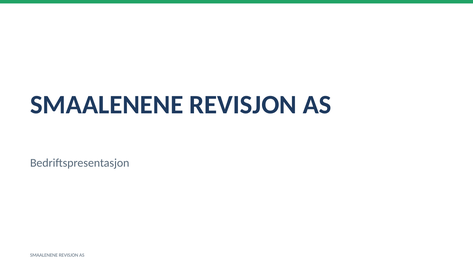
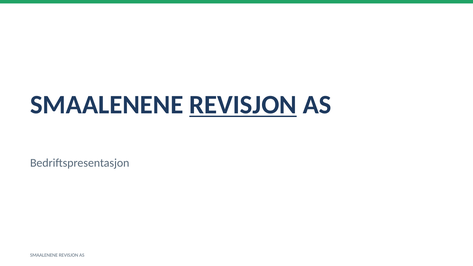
REVISJON at (243, 105) underline: none -> present
